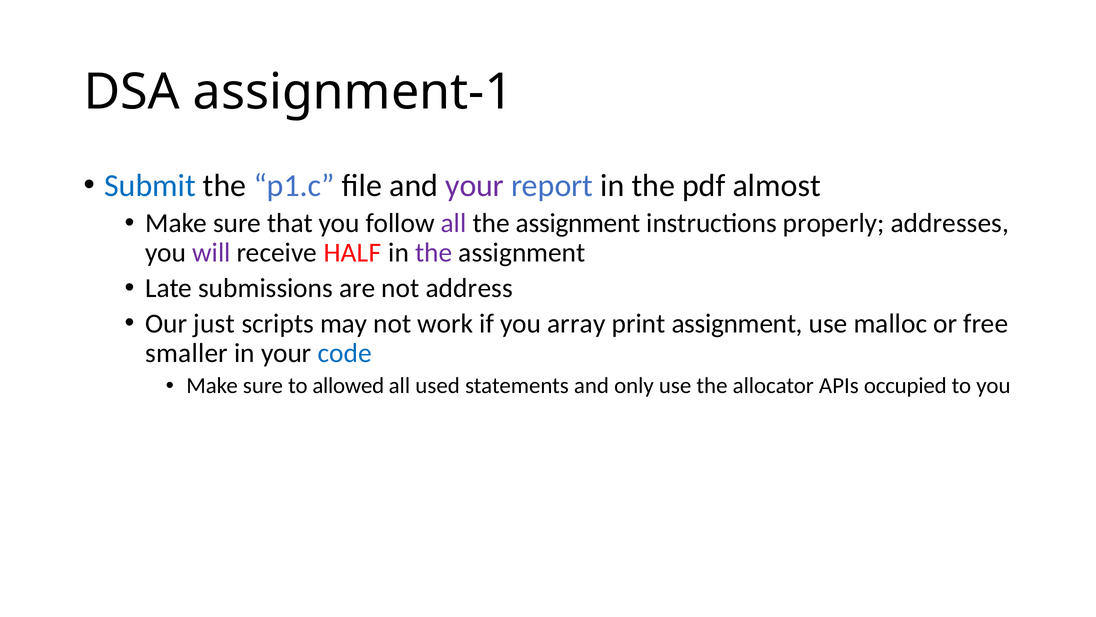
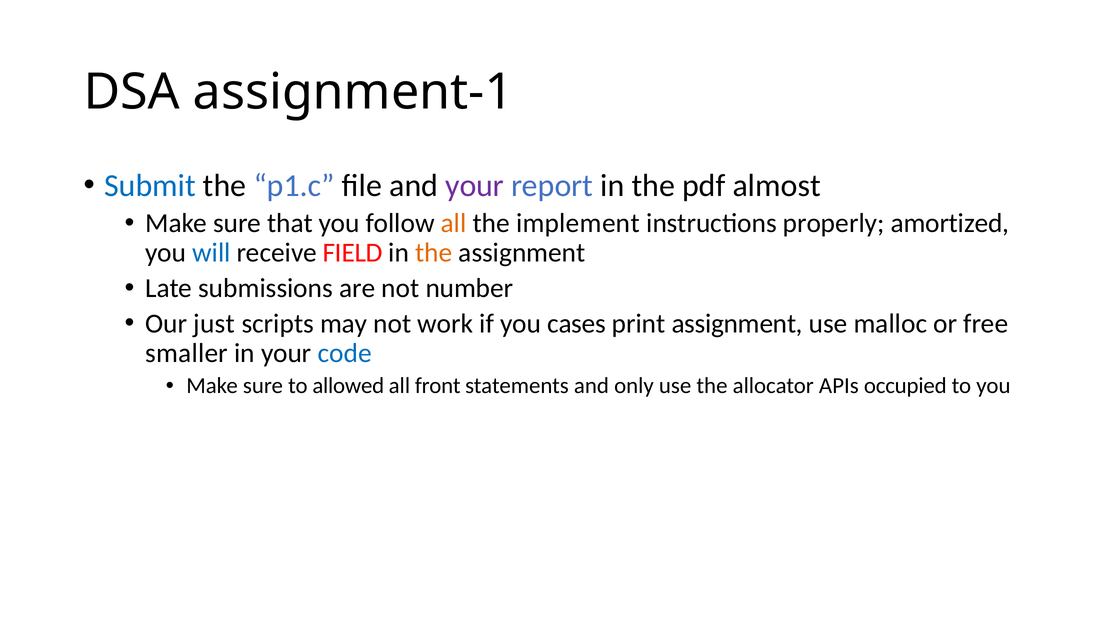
all at (454, 223) colour: purple -> orange
assignment at (578, 223): assignment -> implement
addresses: addresses -> amortized
will colour: purple -> blue
HALF: HALF -> FIELD
the at (434, 253) colour: purple -> orange
address: address -> number
array: array -> cases
used: used -> front
